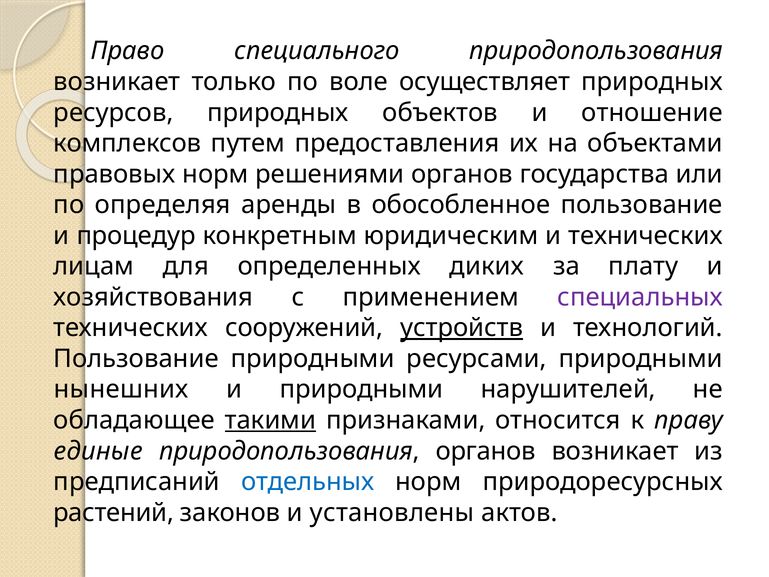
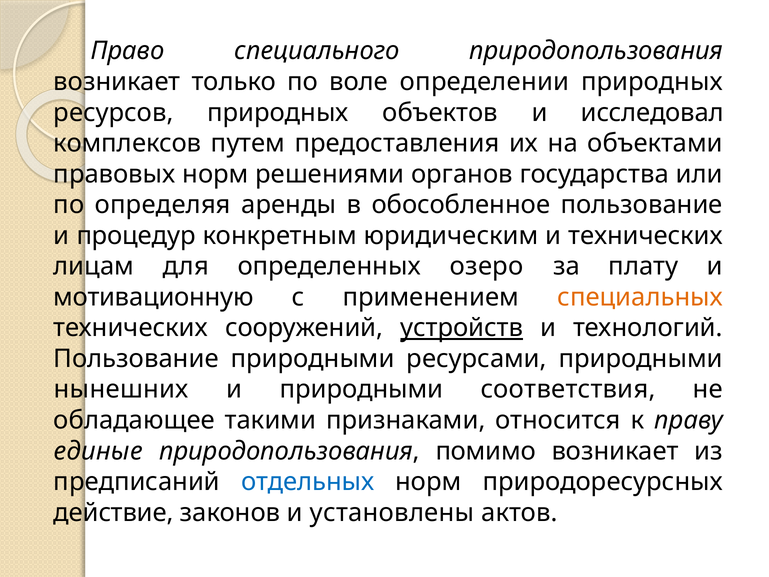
осуществляет: осуществляет -> определении
отношение: отношение -> исследовал
диких: диких -> озеро
хозяйствования: хозяйствования -> мотивационную
специальных colour: purple -> orange
нарушителей: нарушителей -> соответствия
такими underline: present -> none
природопользования органов: органов -> помимо
растений: растений -> действие
